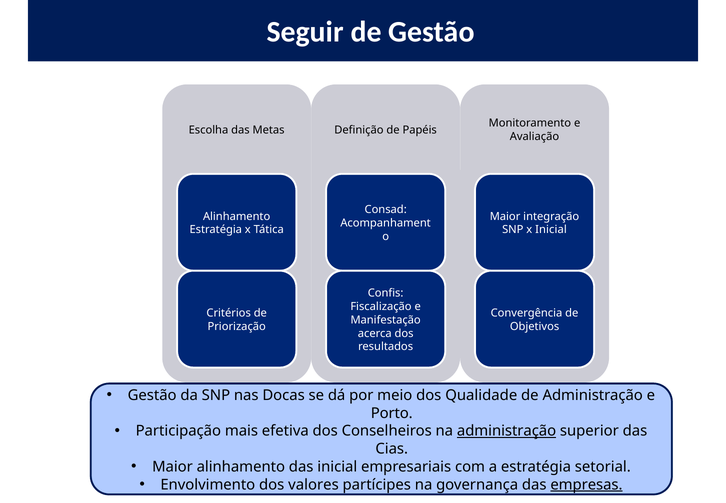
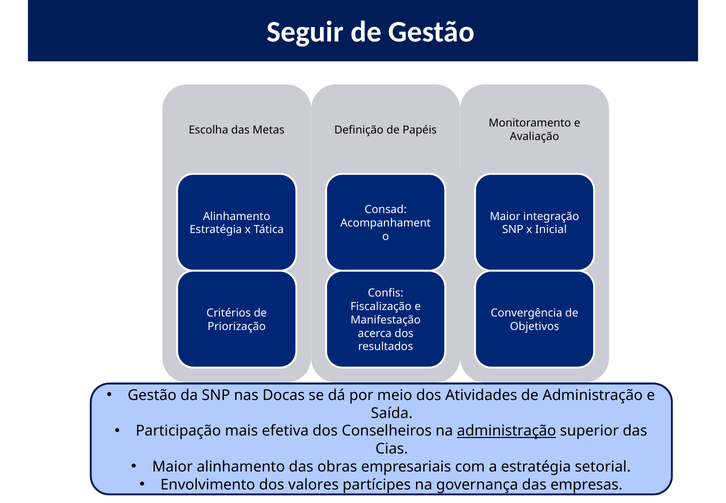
Qualidade: Qualidade -> Atividades
Porto: Porto -> Saída
das inicial: inicial -> obras
empresas underline: present -> none
